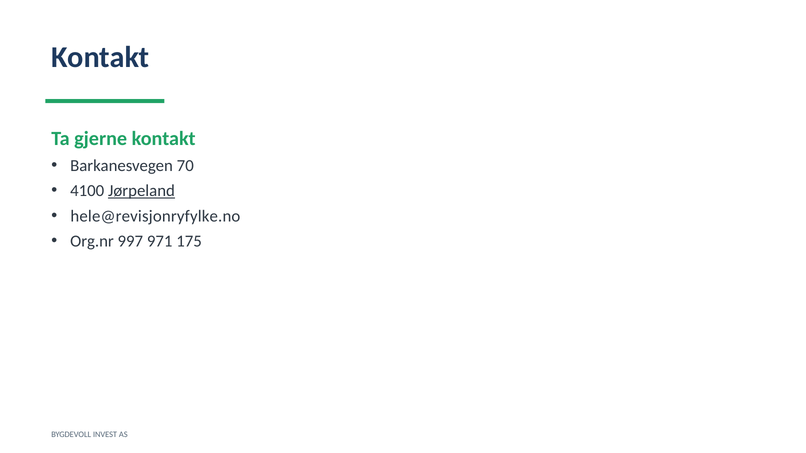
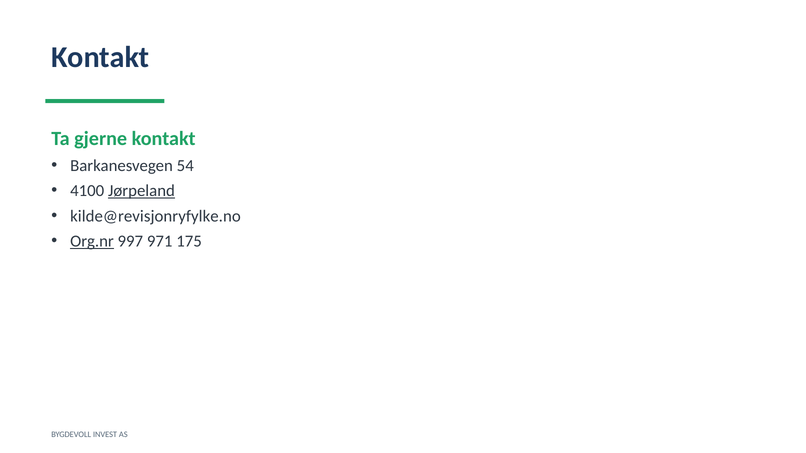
70: 70 -> 54
hele@revisjonryfylke.no: hele@revisjonryfylke.no -> kilde@revisjonryfylke.no
Org.nr underline: none -> present
